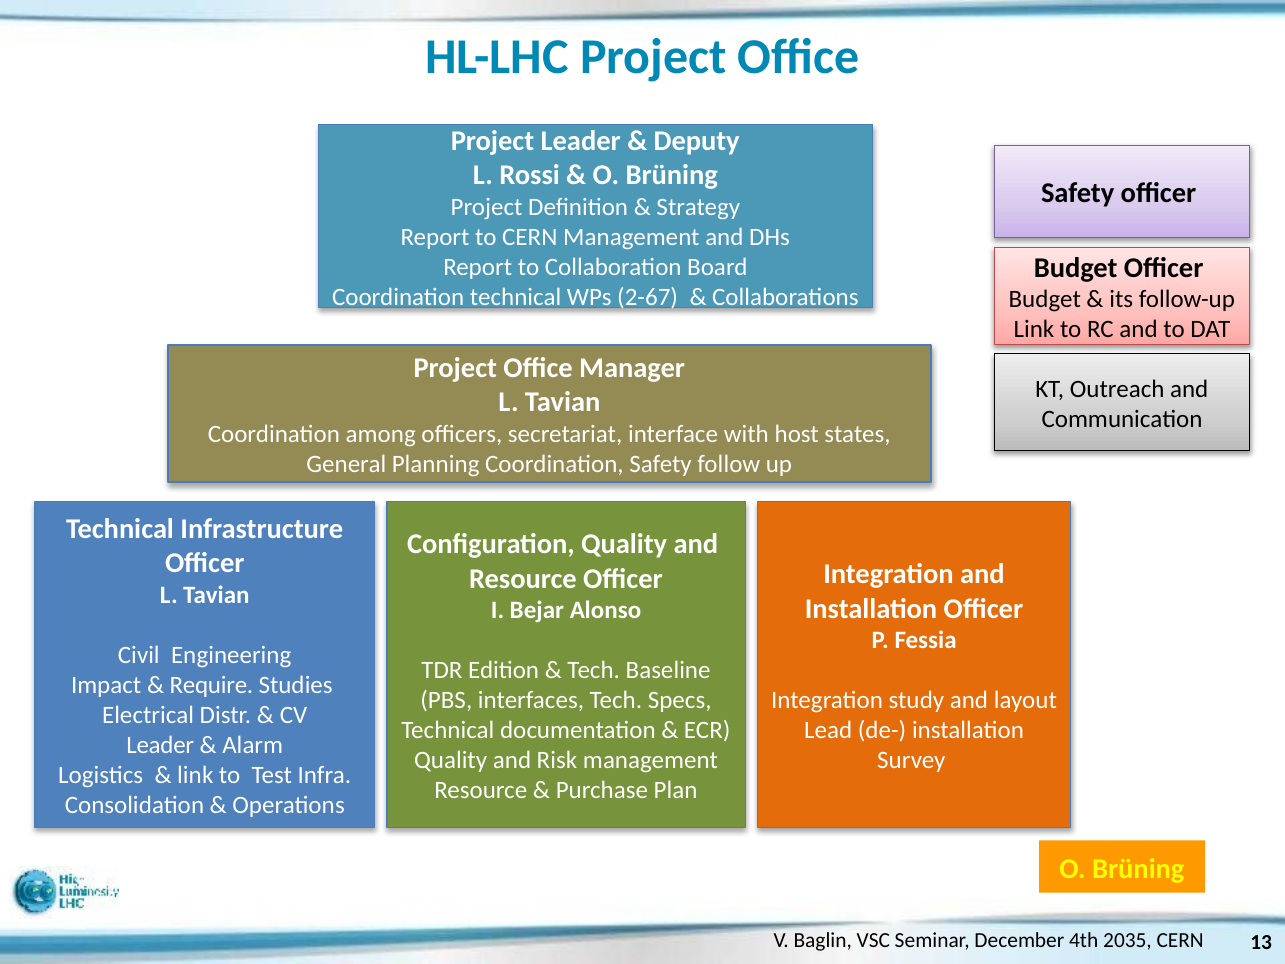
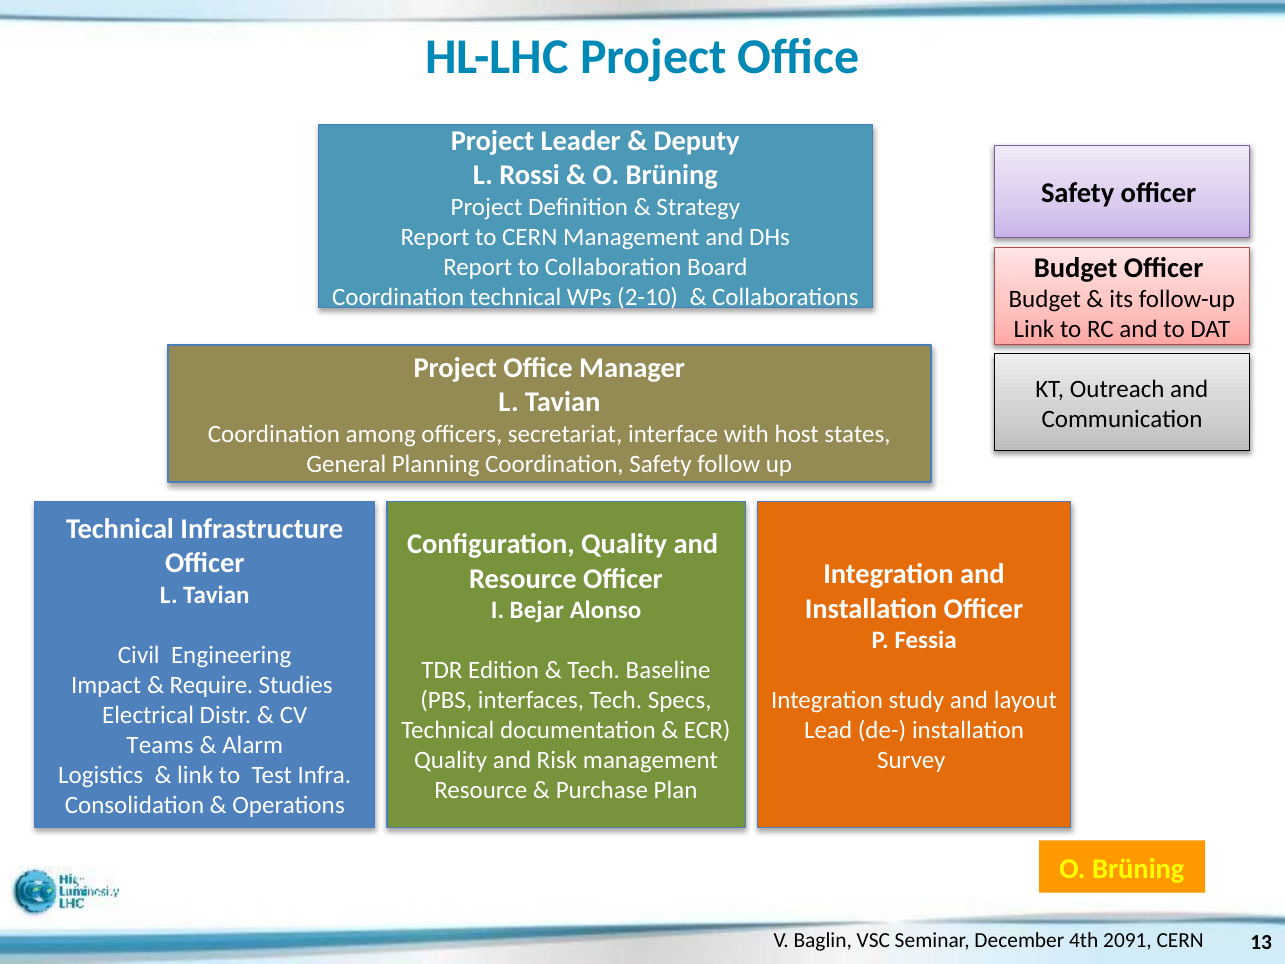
2-67: 2-67 -> 2-10
Leader at (160, 745): Leader -> Teams
2035: 2035 -> 2091
